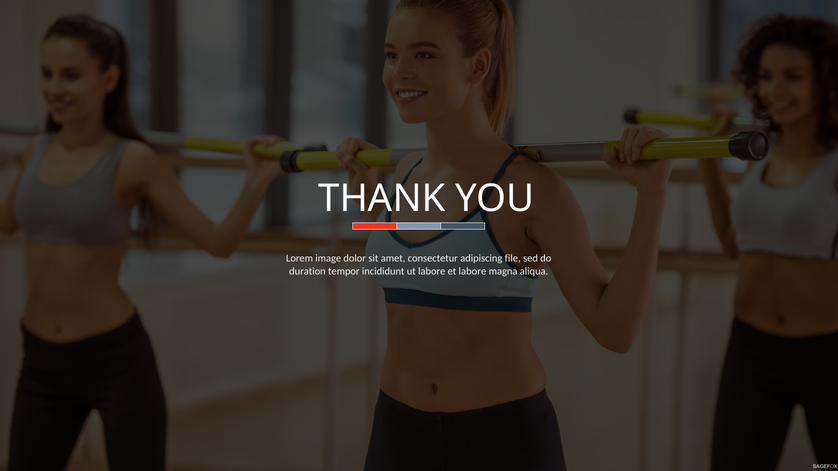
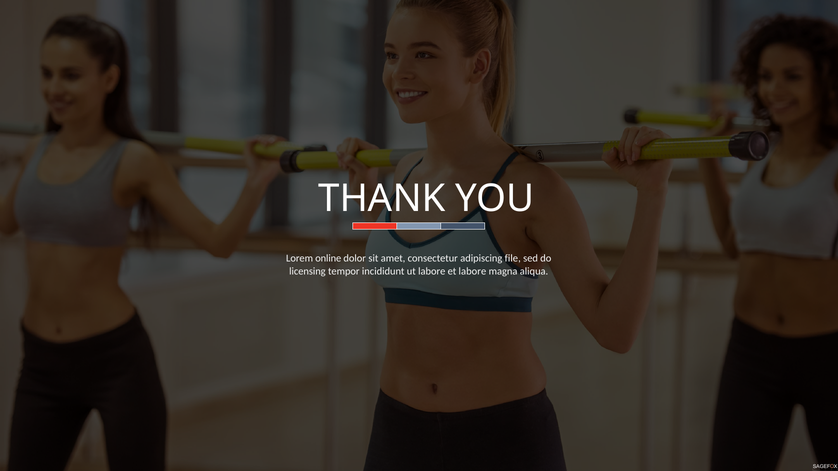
image: image -> online
duration: duration -> licensing
